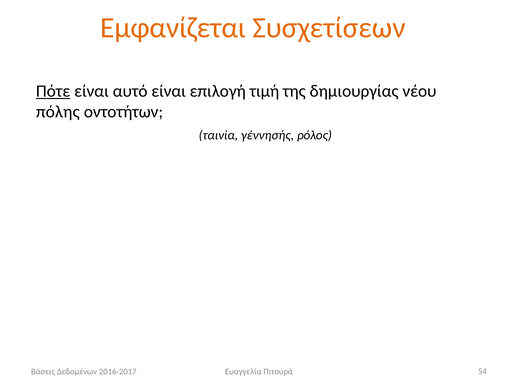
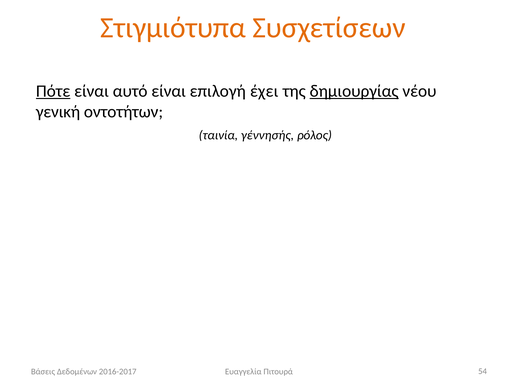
Εμφανίζεται: Εμφανίζεται -> Στιγμιότυπα
τιμή: τιμή -> έχει
δημιουργίας underline: none -> present
πόλης: πόλης -> γενική
